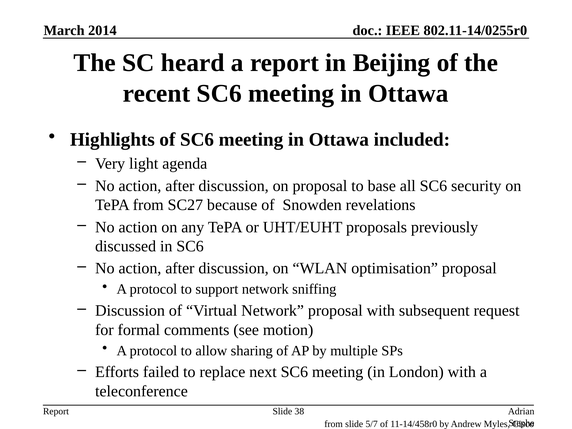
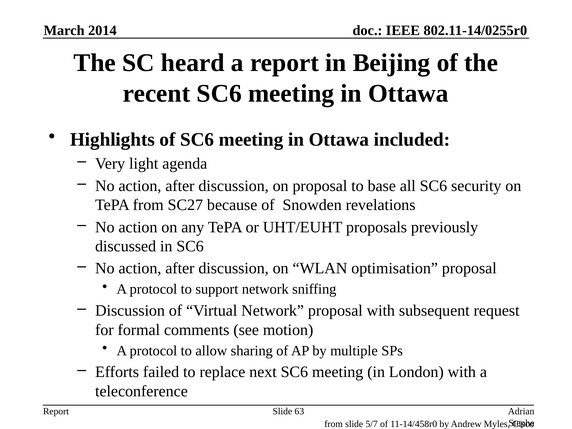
38: 38 -> 63
